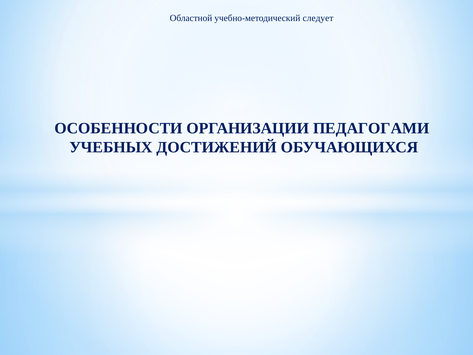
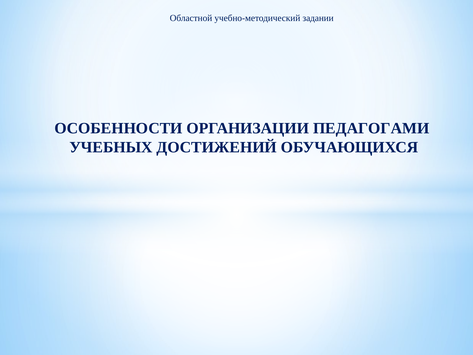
следует: следует -> задании
